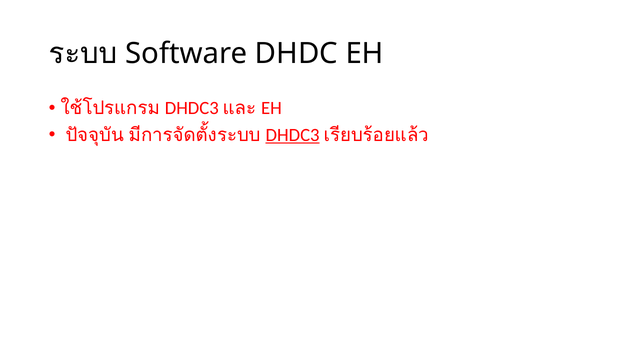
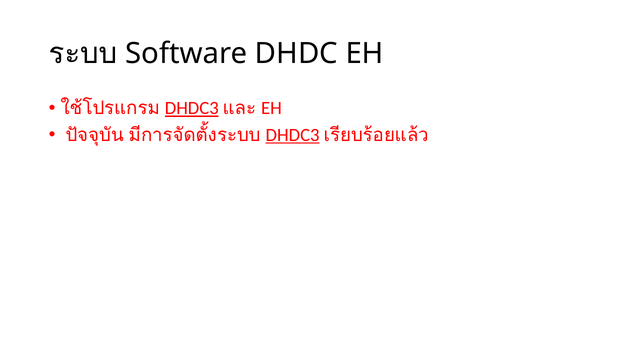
DHDC3 at (192, 108) underline: none -> present
